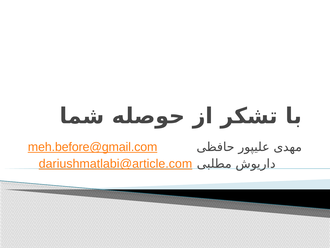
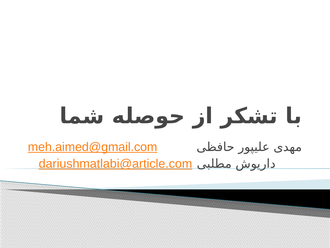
meh.before@gmail.com: meh.before@gmail.com -> meh.aimed@gmail.com
